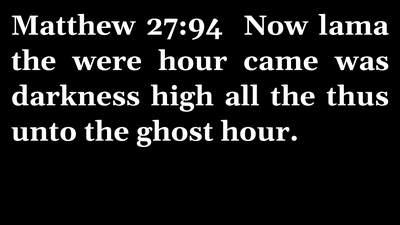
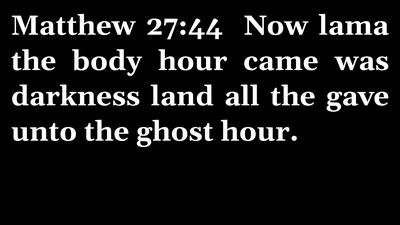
27:94: 27:94 -> 27:44
were: were -> body
high: high -> land
thus: thus -> gave
